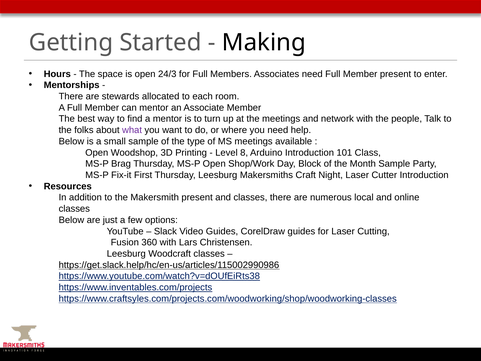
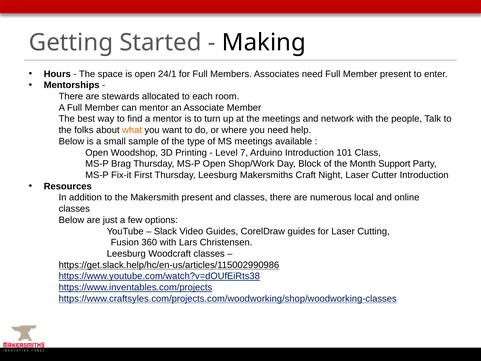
24/3: 24/3 -> 24/1
what colour: purple -> orange
8: 8 -> 7
Month Sample: Sample -> Support
